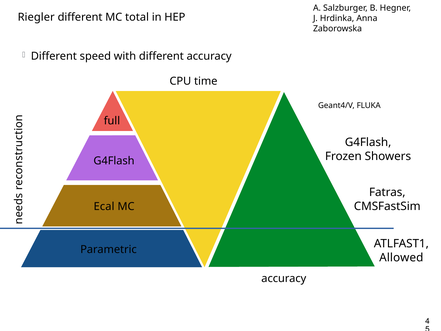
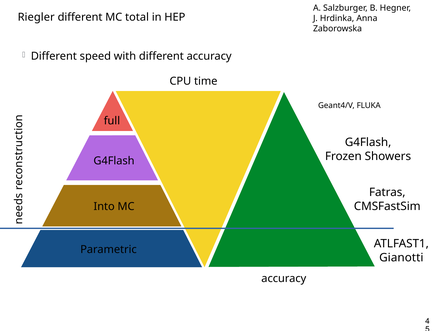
Ecal: Ecal -> Into
Allowed: Allowed -> Gianotti
